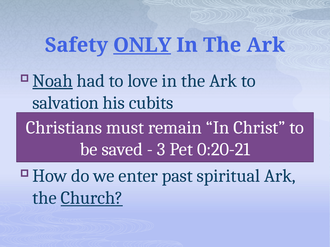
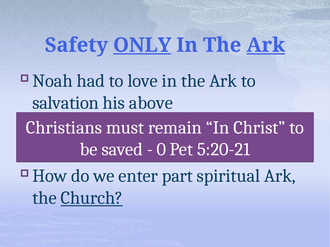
Ark at (266, 45) underline: none -> present
Noah underline: present -> none
cubits: cubits -> above
3: 3 -> 0
0:20-21: 0:20-21 -> 5:20-21
past: past -> part
